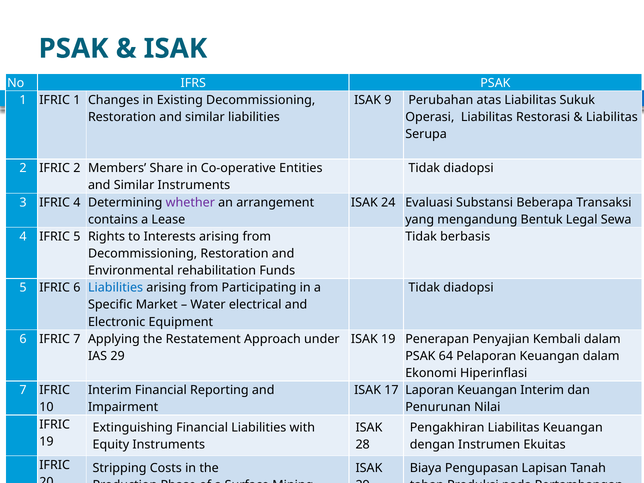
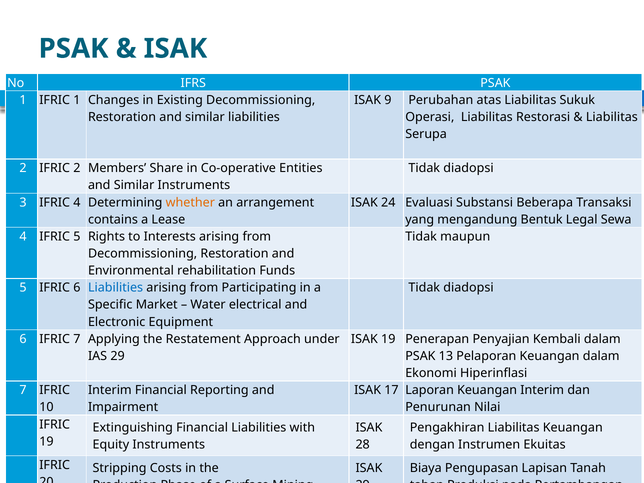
whether colour: purple -> orange
berbasis: berbasis -> maupun
PSAK 64: 64 -> 13
